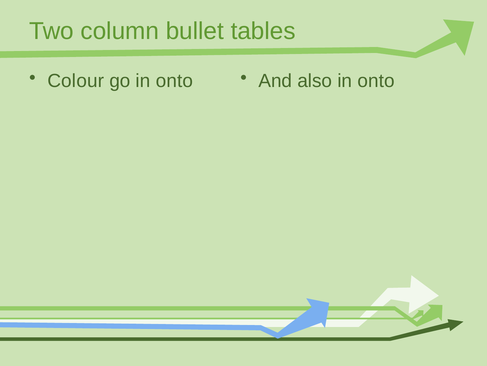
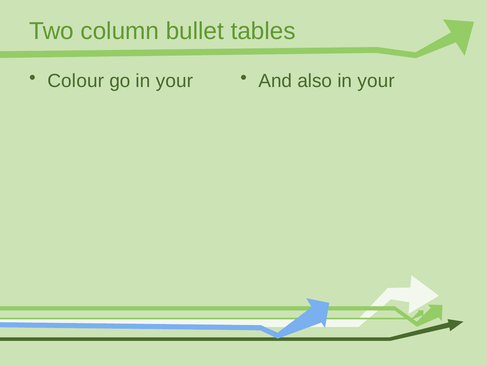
go in onto: onto -> your
also in onto: onto -> your
